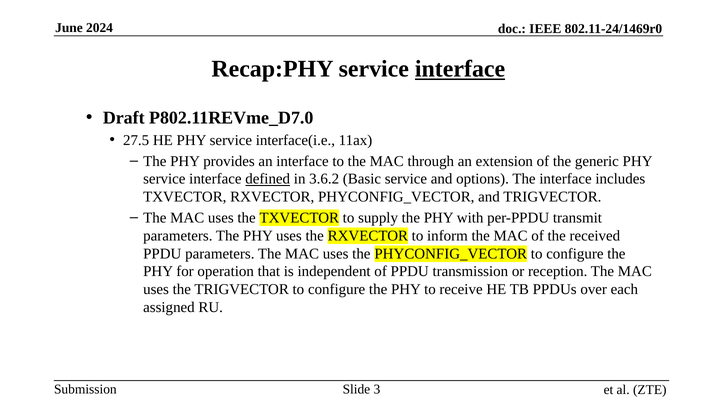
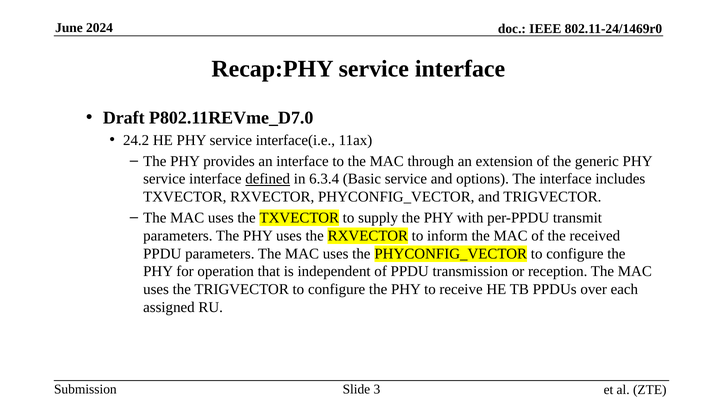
interface at (460, 69) underline: present -> none
27.5: 27.5 -> 24.2
3.6.2: 3.6.2 -> 6.3.4
